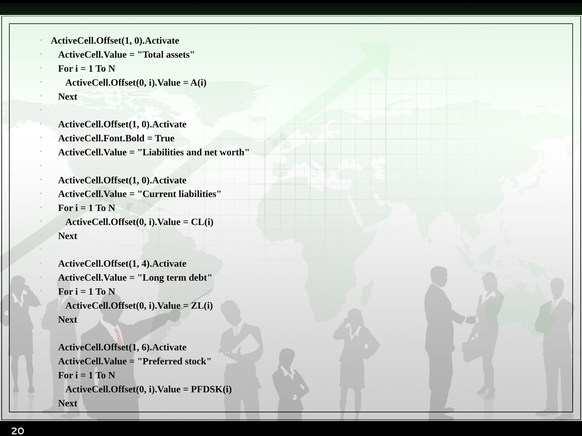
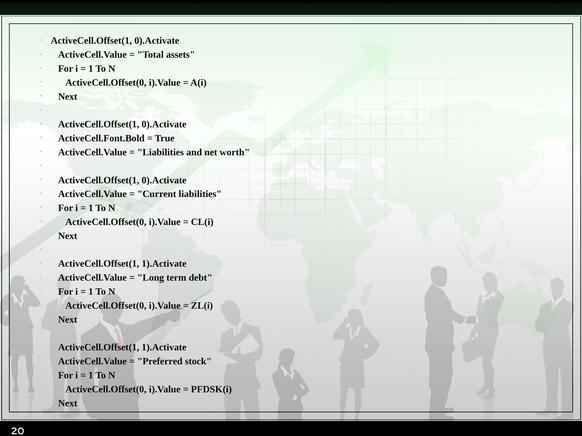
4).Activate at (164, 264): 4).Activate -> 1).Activate
6).Activate at (164, 348): 6).Activate -> 1).Activate
